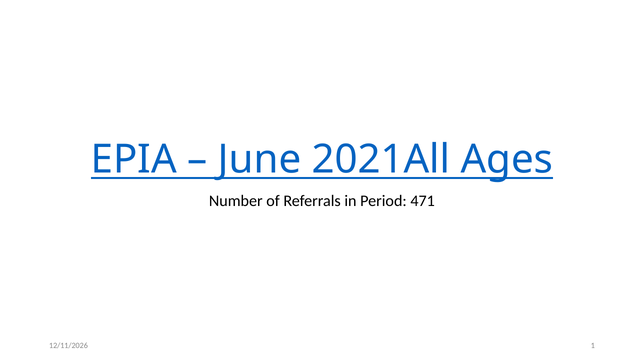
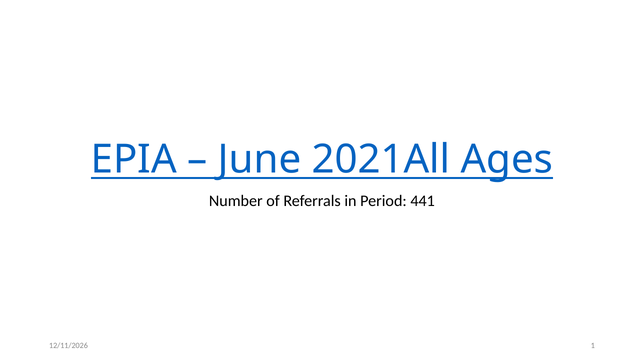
471: 471 -> 441
